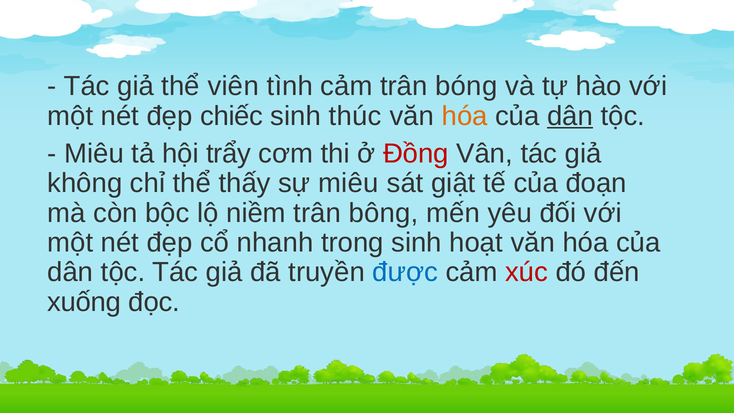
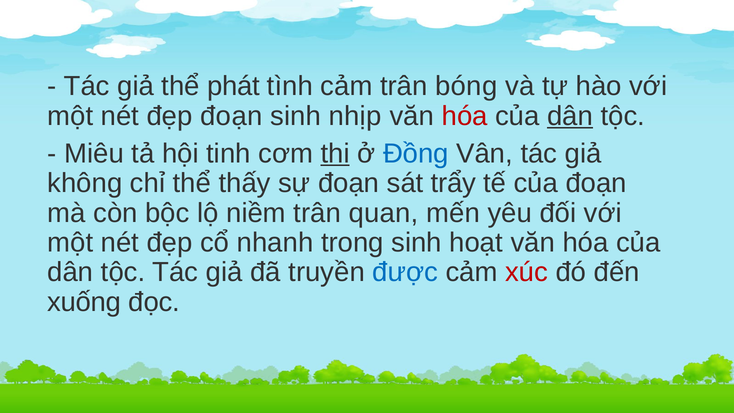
viên: viên -> phát
đẹp chiếc: chiếc -> đoạn
thúc: thúc -> nhịp
hóa at (465, 116) colour: orange -> red
trẩy: trẩy -> tinh
thi underline: none -> present
Đồng colour: red -> blue
sự miêu: miêu -> đoạn
giật: giật -> trẩy
bông: bông -> quan
